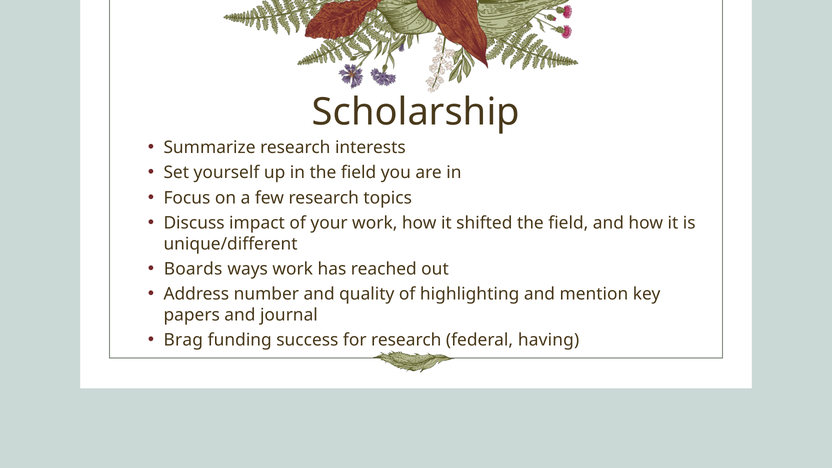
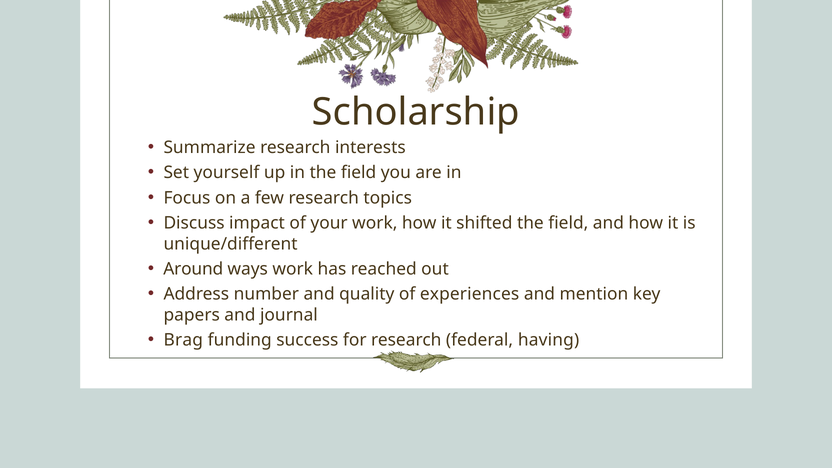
Boards: Boards -> Around
highlighting: highlighting -> experiences
